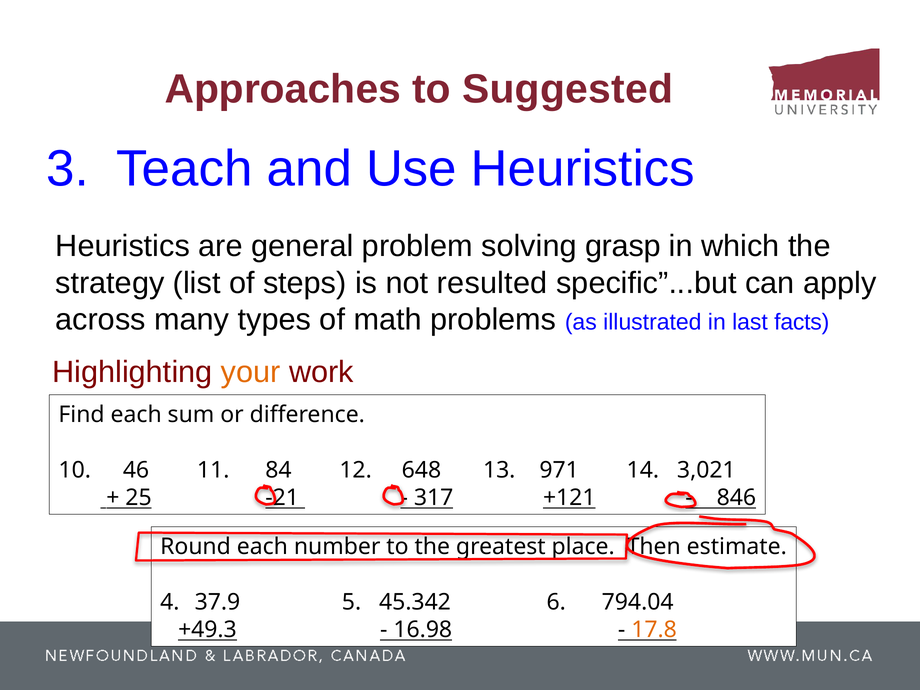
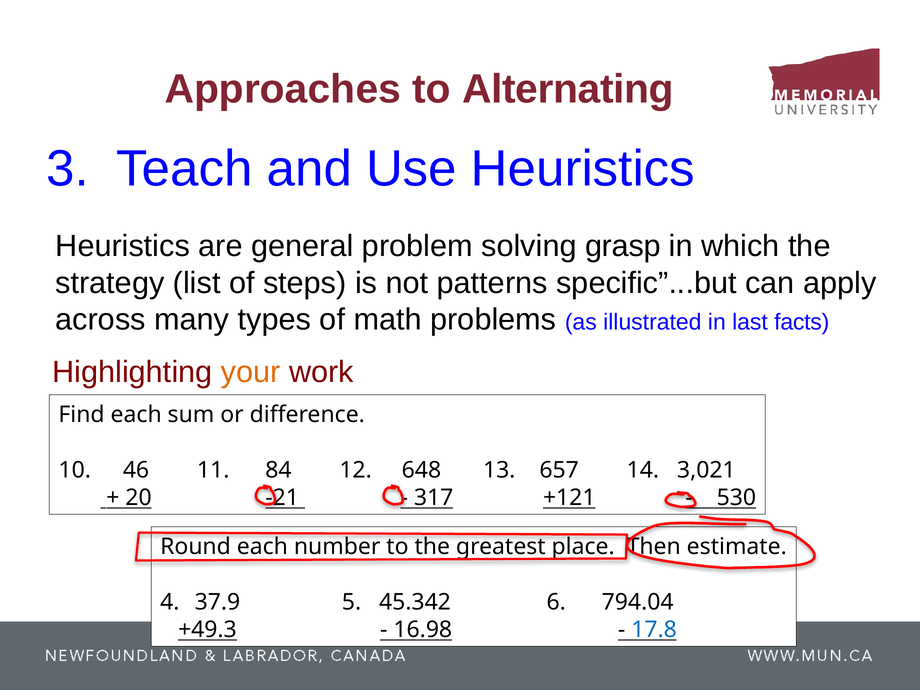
Suggested: Suggested -> Alternating
resulted: resulted -> patterns
971: 971 -> 657
25: 25 -> 20
846: 846 -> 530
17.8 colour: orange -> blue
